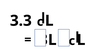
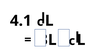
3.3: 3.3 -> 4.1
